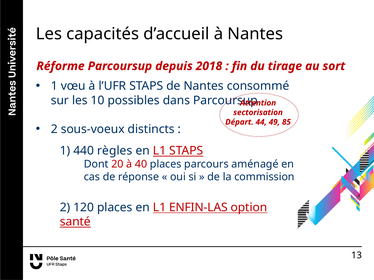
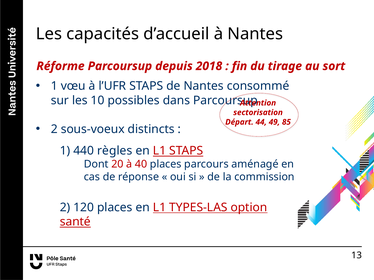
ENFIN-LAS: ENFIN-LAS -> TYPES-LAS
